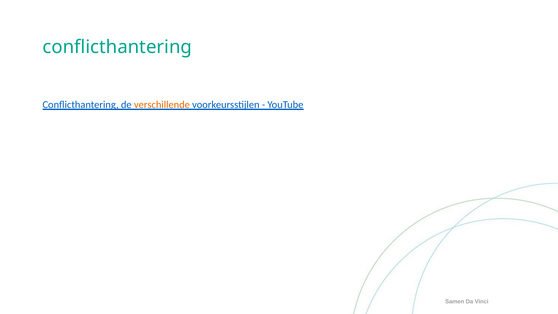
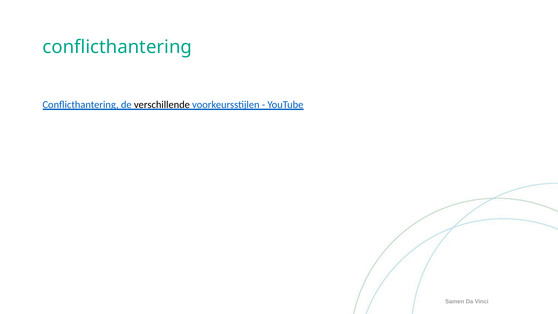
verschillende colour: orange -> black
